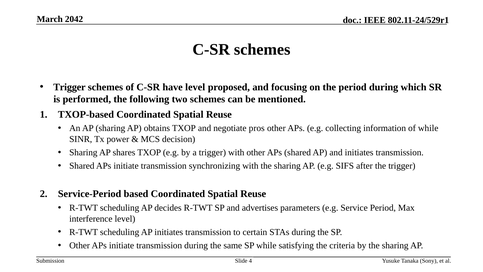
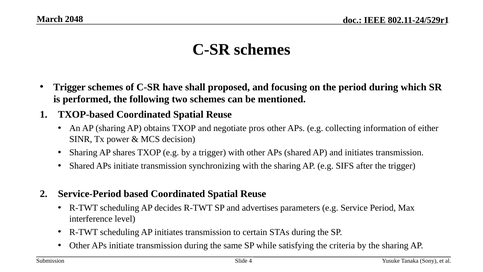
2042: 2042 -> 2048
have level: level -> shall
of while: while -> either
